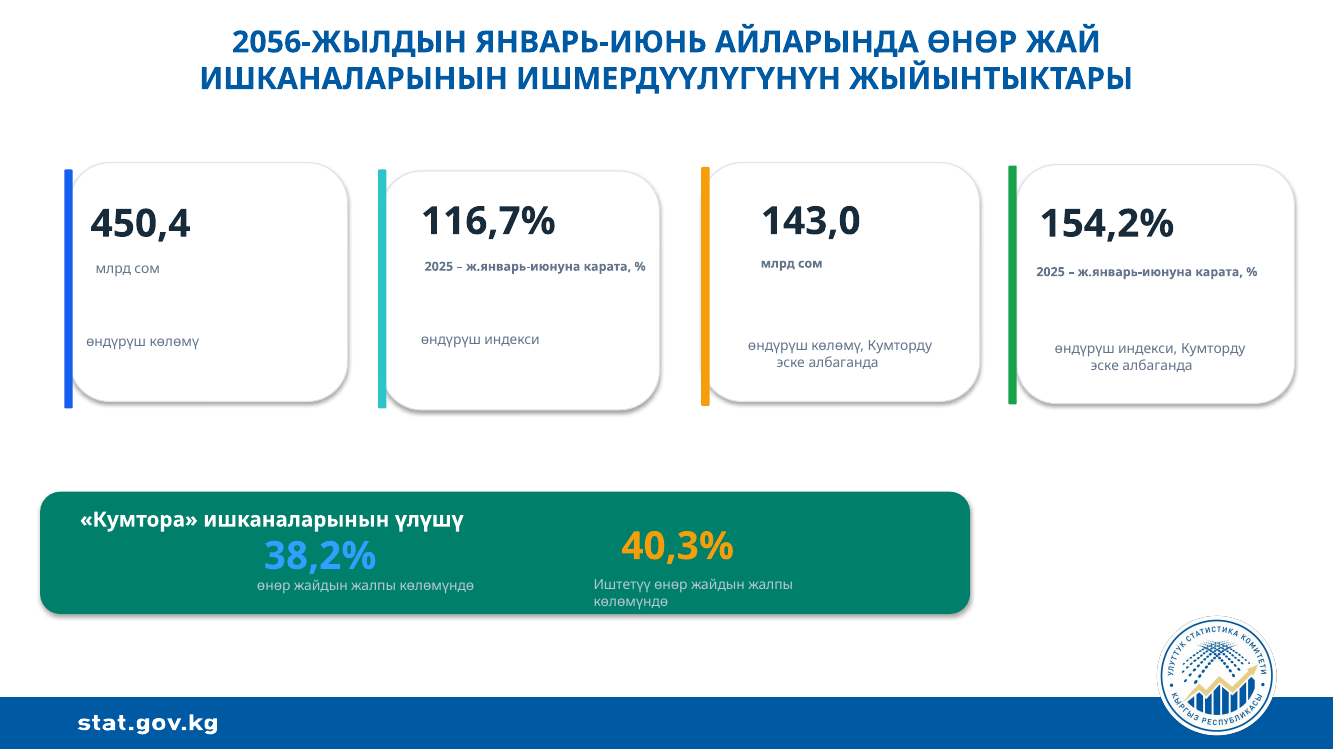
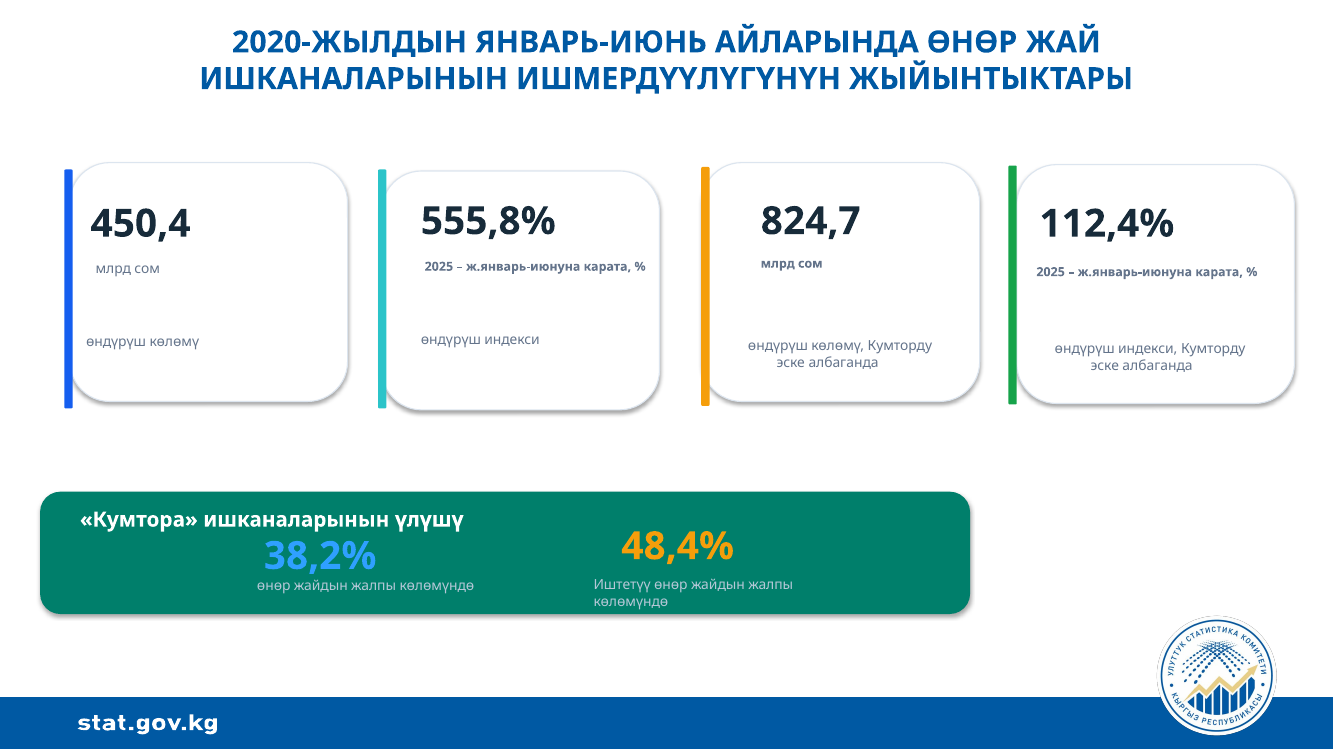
2056-ЖЫЛДЫН: 2056-ЖЫЛДЫН -> 2020-ЖЫЛДЫН
116,7%: 116,7% -> 555,8%
143,0: 143,0 -> 824,7
154,2%: 154,2% -> 112,4%
40,3%: 40,3% -> 48,4%
